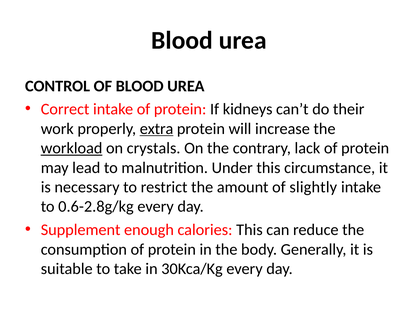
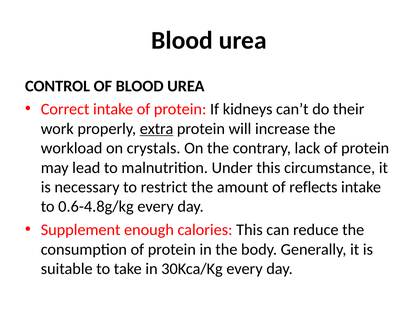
workload underline: present -> none
slightly: slightly -> reflects
0.6-2.8g/kg: 0.6-2.8g/kg -> 0.6-4.8g/kg
